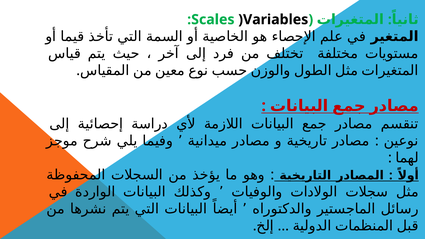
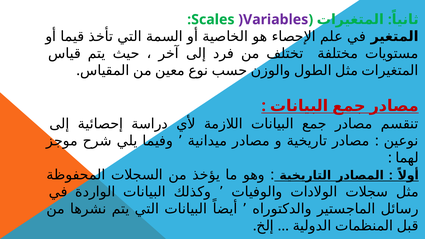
Variables colour: black -> purple
